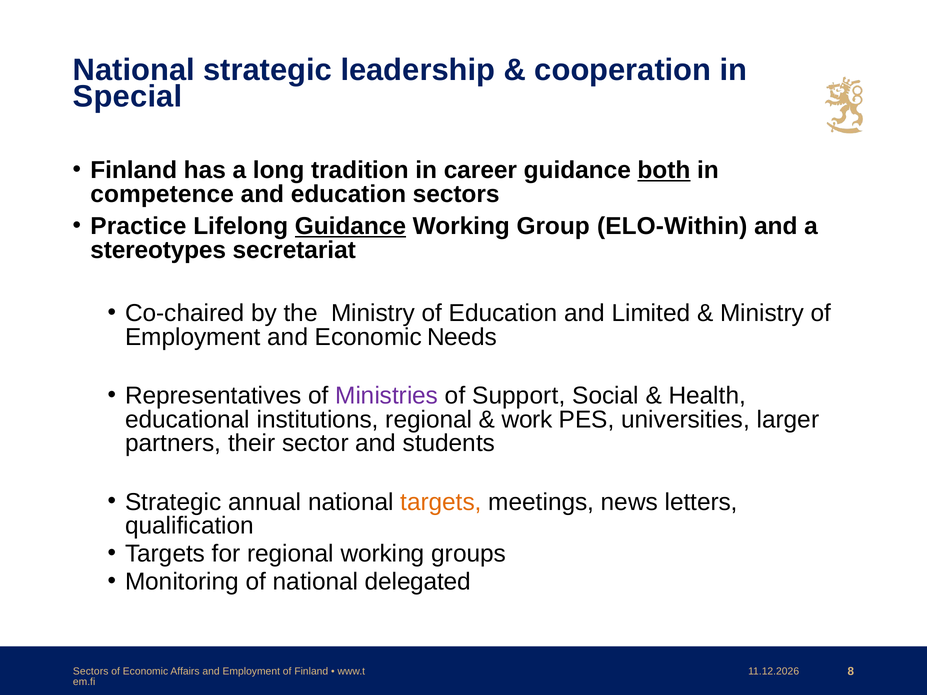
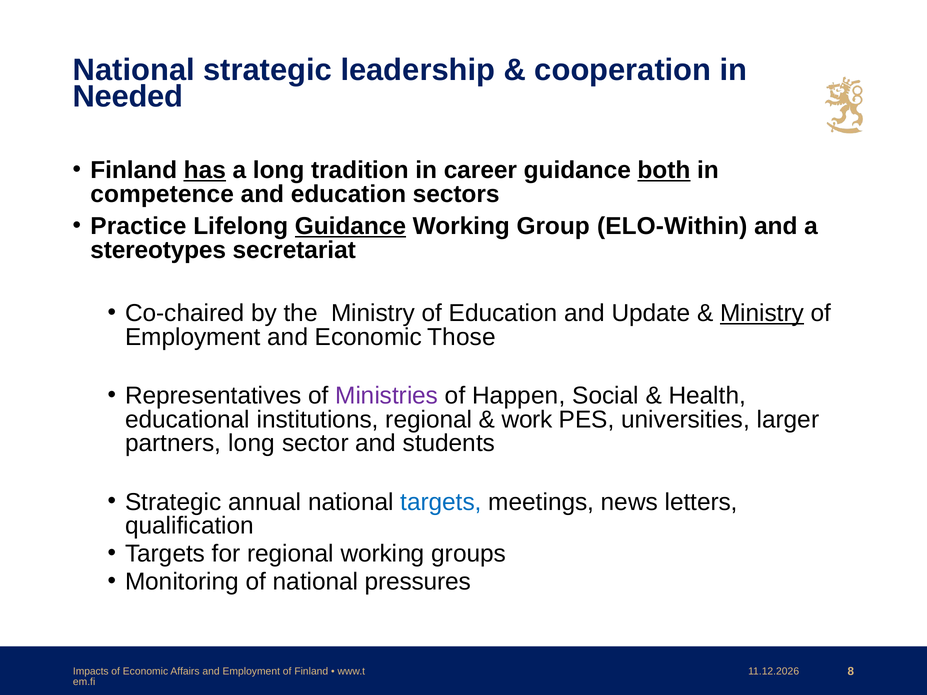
Special: Special -> Needed
has underline: none -> present
Limited: Limited -> Update
Ministry at (762, 313) underline: none -> present
Needs: Needs -> Those
Support: Support -> Happen
partners their: their -> long
targets at (441, 502) colour: orange -> blue
delegated: delegated -> pressures
Sectors at (91, 672): Sectors -> Impacts
